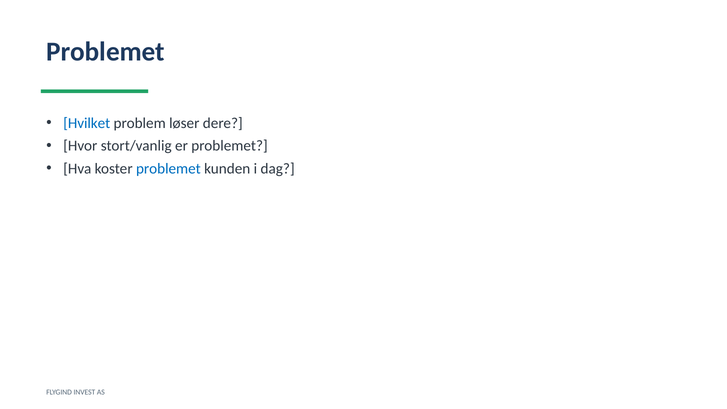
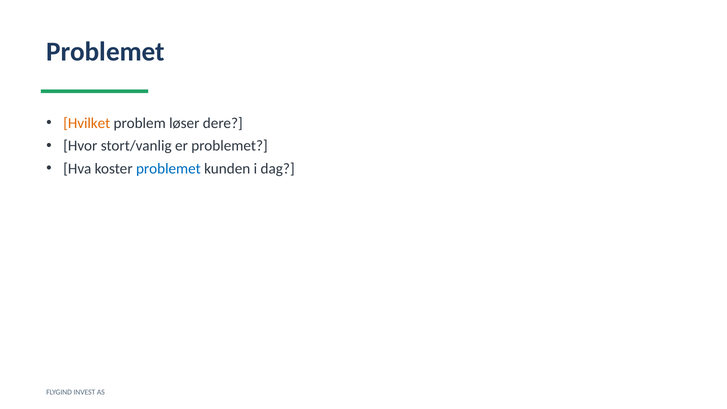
Hvilket colour: blue -> orange
